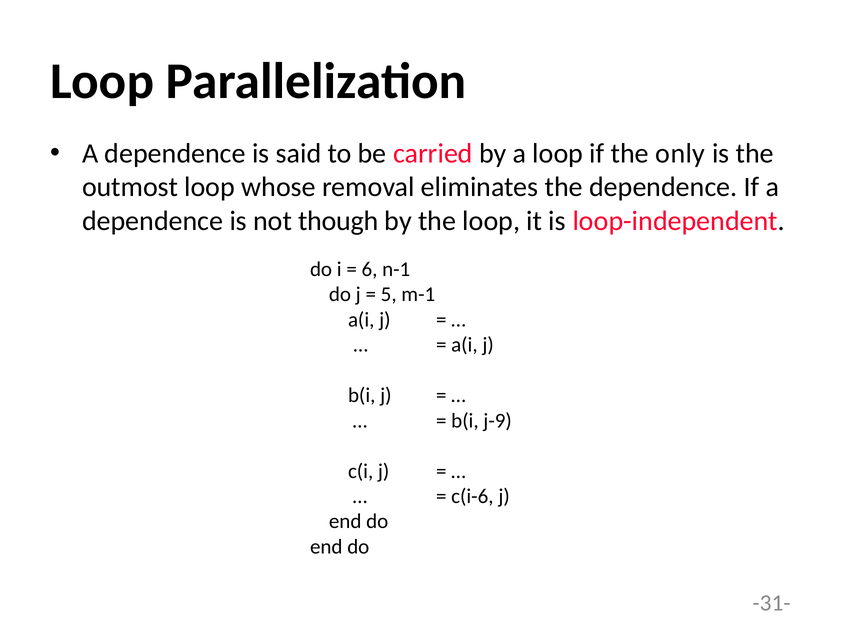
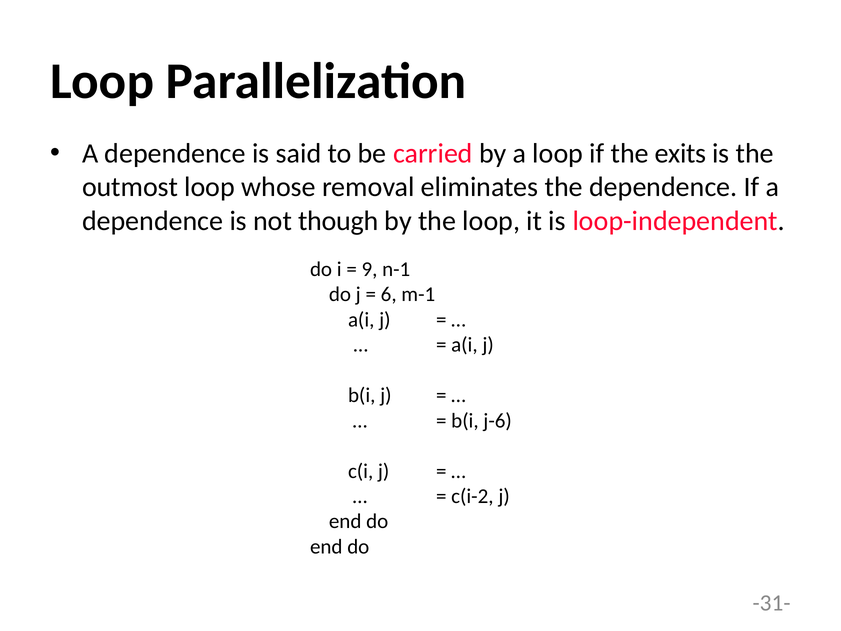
only: only -> exits
6: 6 -> 9
5: 5 -> 6
j-9: j-9 -> j-6
c(i-6: c(i-6 -> c(i-2
